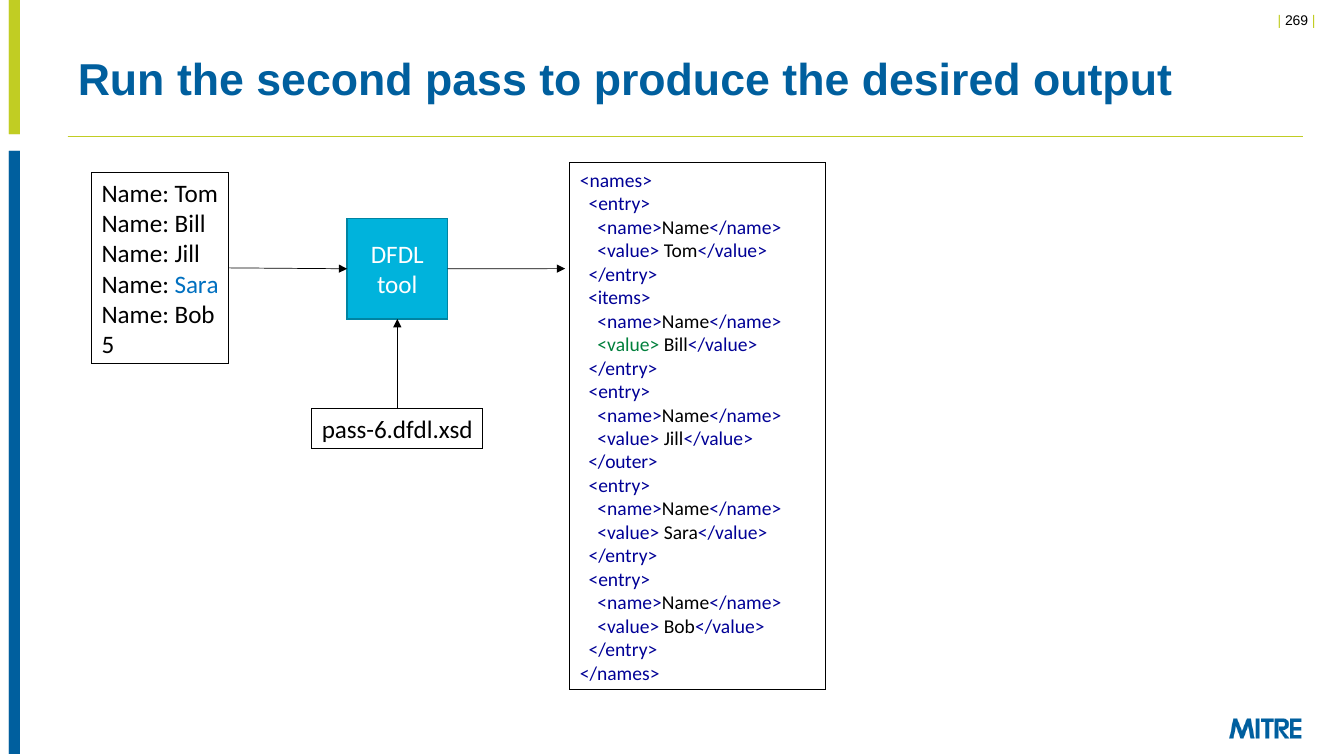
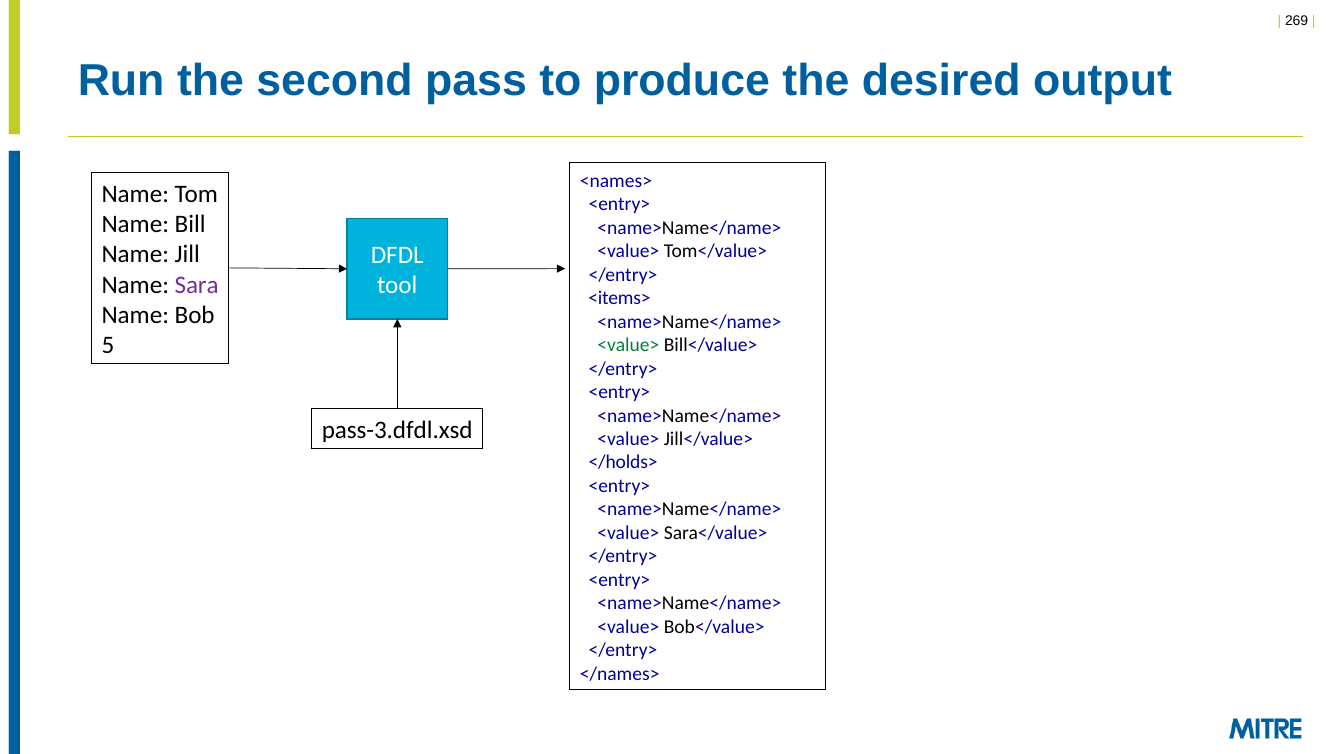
Sara colour: blue -> purple
pass-6.dfdl.xsd: pass-6.dfdl.xsd -> pass-3.dfdl.xsd
</outer>: </outer> -> </holds>
